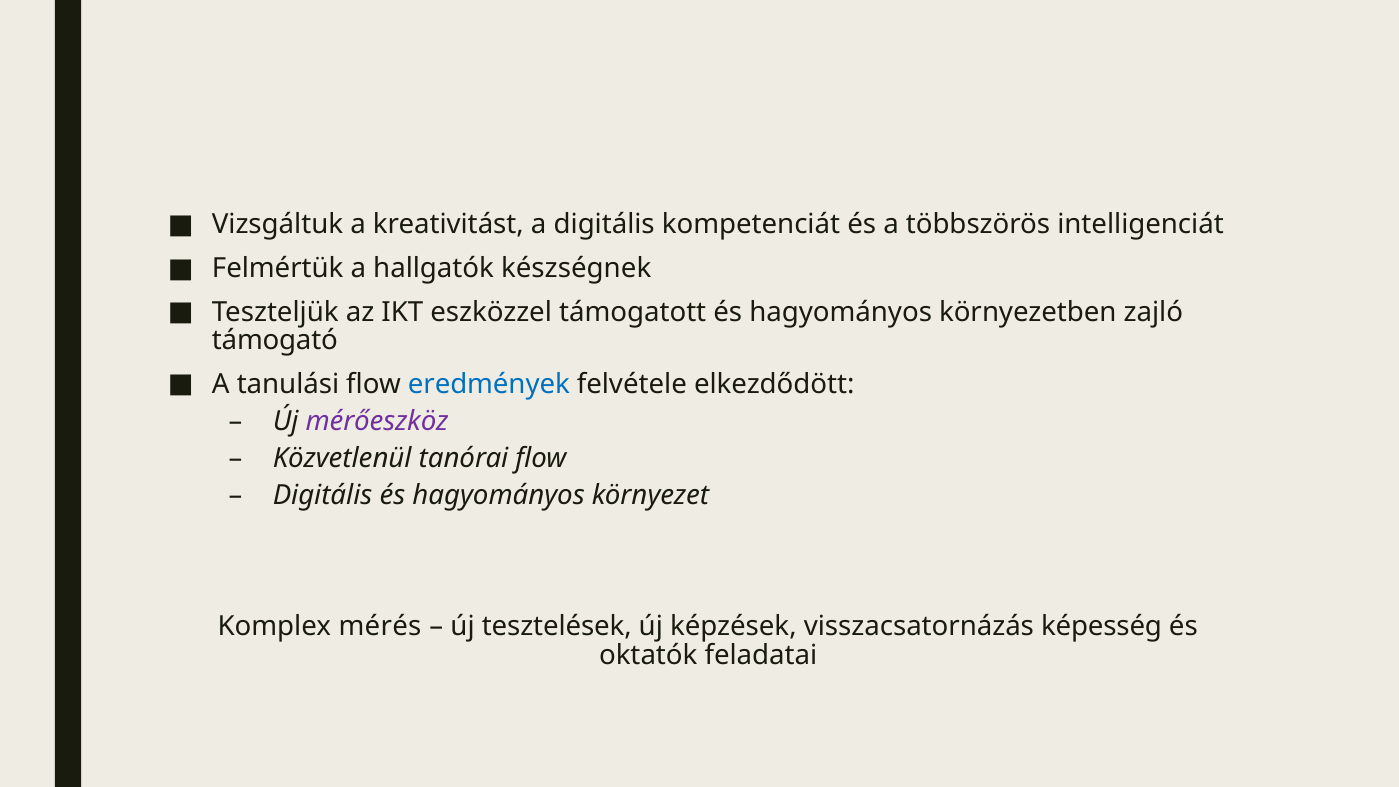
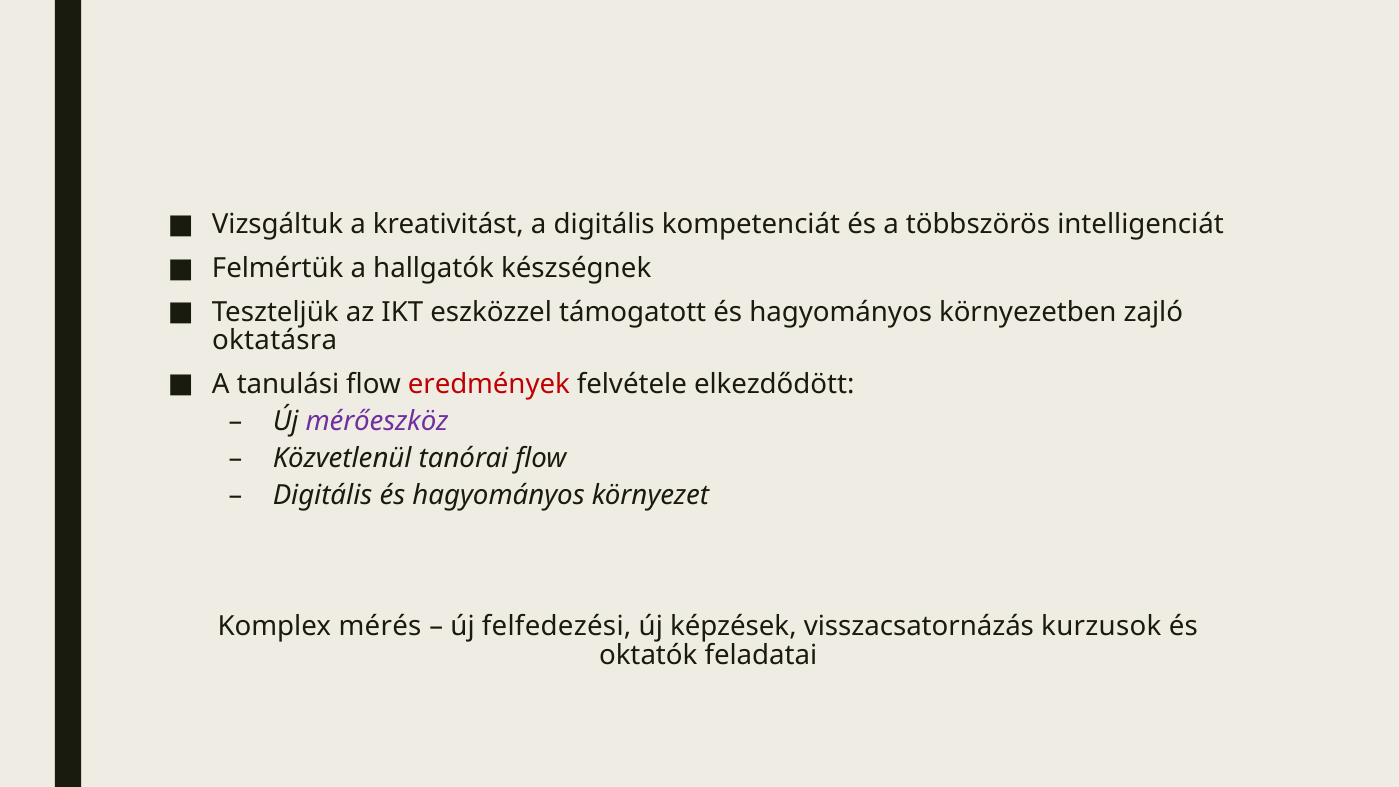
támogató: támogató -> oktatásra
eredmények colour: blue -> red
tesztelések: tesztelések -> felfedezési
képesség: képesség -> kurzusok
